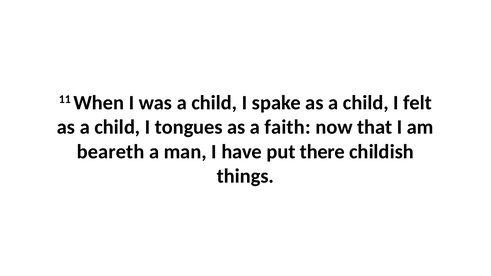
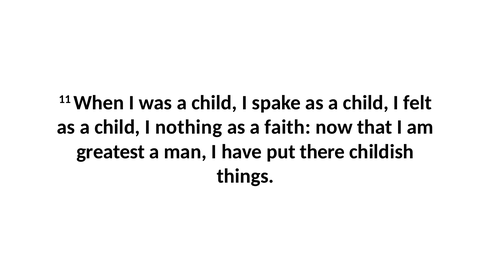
tongues: tongues -> nothing
beareth: beareth -> greatest
